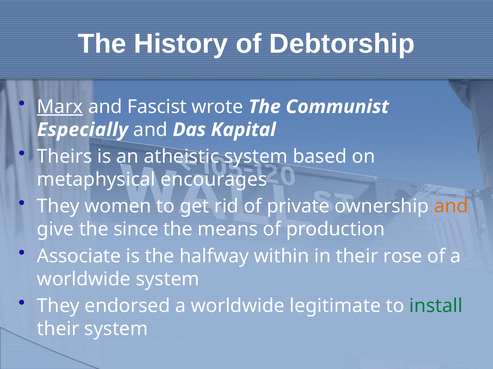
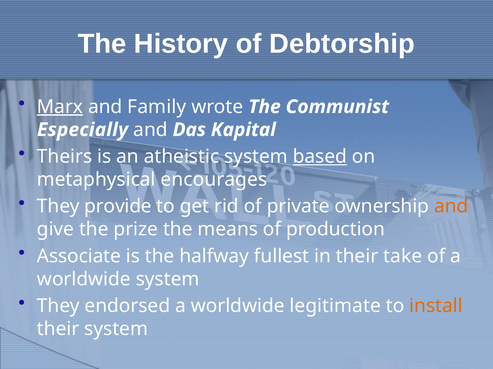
Fascist: Fascist -> Family
based underline: none -> present
women: women -> provide
since: since -> prize
within: within -> fullest
rose: rose -> take
install colour: green -> orange
